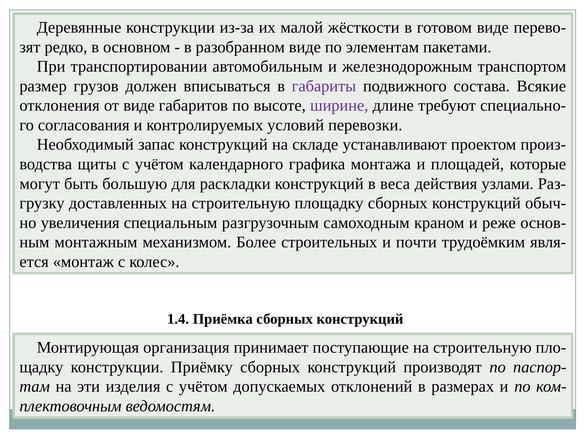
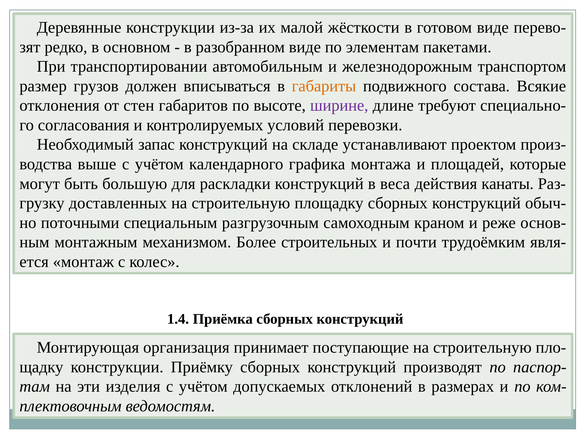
габариты colour: purple -> orange
от виде: виде -> стен
щиты: щиты -> выше
узлами: узлами -> канаты
увеличения: увеличения -> поточными
